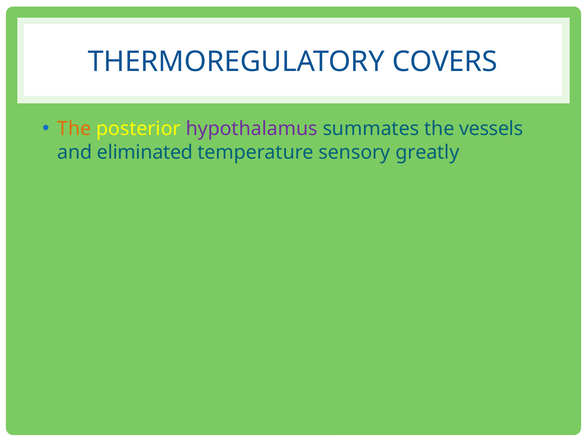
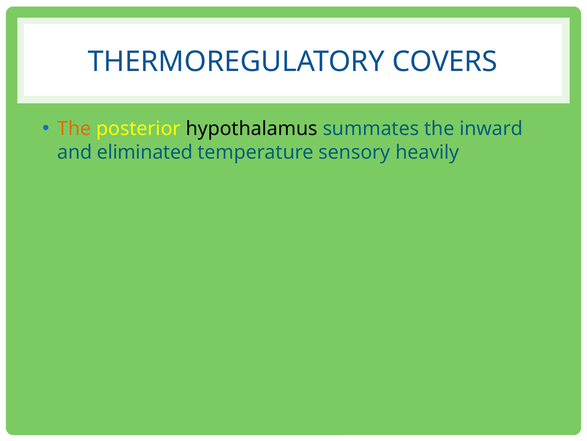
hypothalamus colour: purple -> black
vessels: vessels -> inward
greatly: greatly -> heavily
